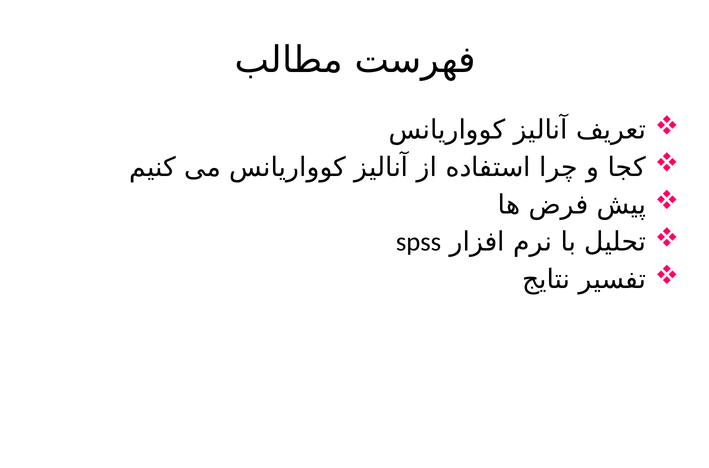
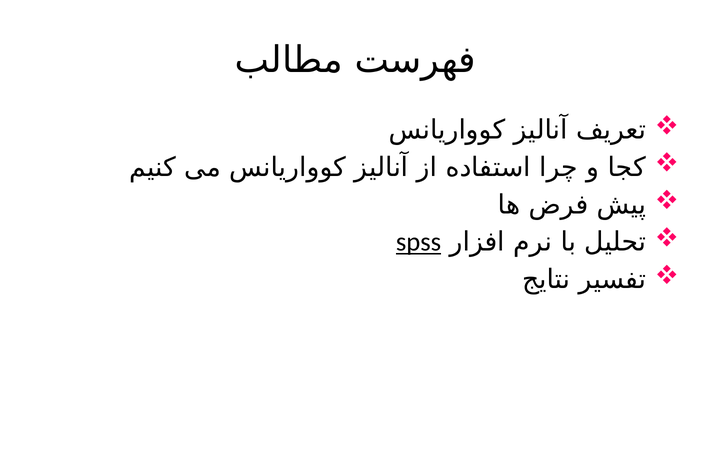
spss underline: none -> present
